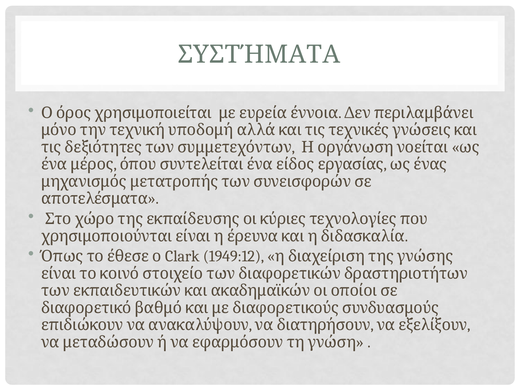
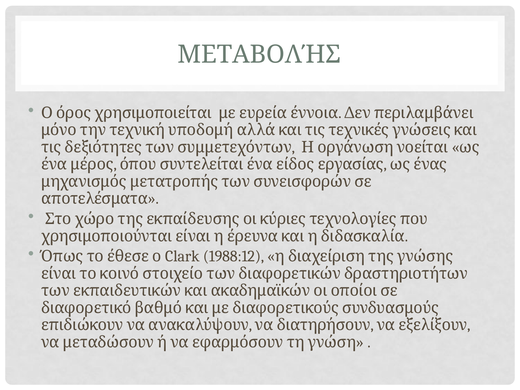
ΣΥΣΤΉΜΑΤΑ: ΣΥΣΤΉΜΑΤΑ -> ΜΕΤΑΒΟΛΉΣ
1949:12: 1949:12 -> 1988:12
